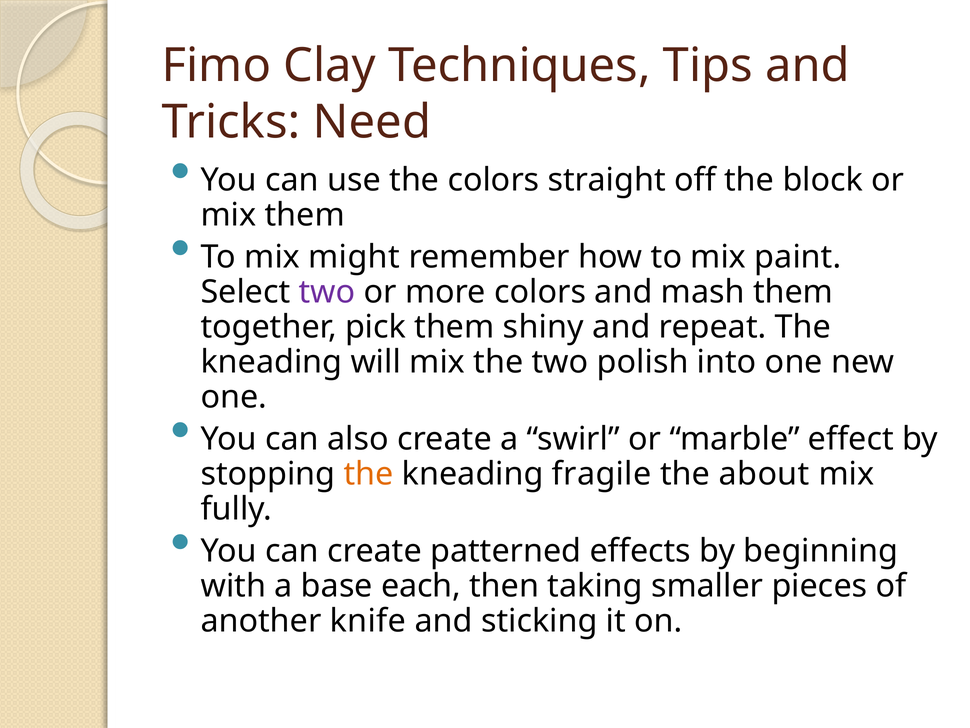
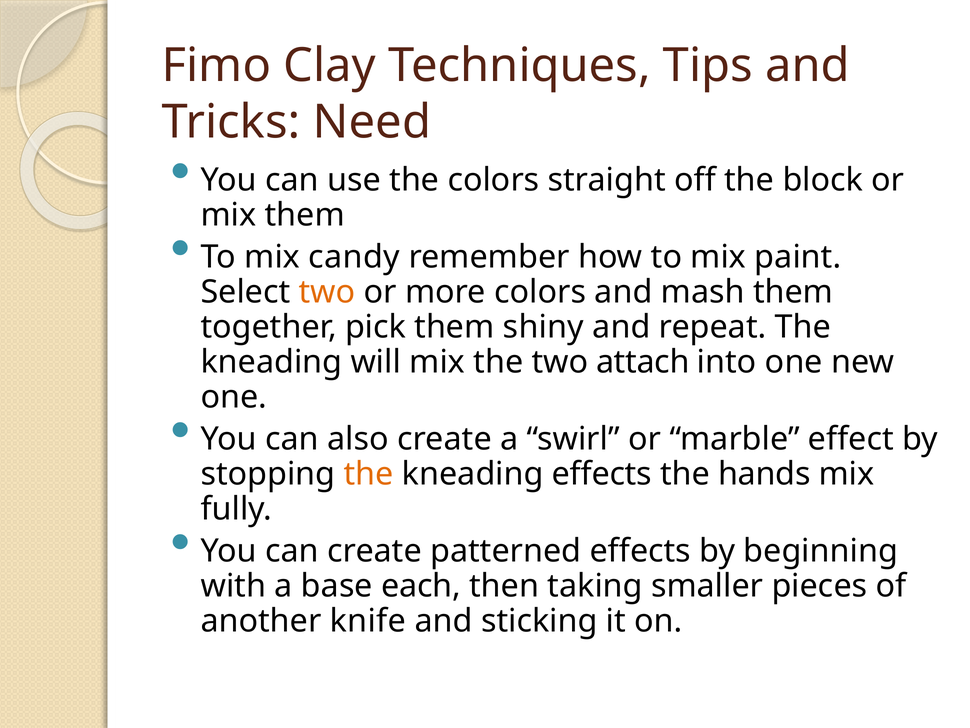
might: might -> candy
two at (327, 292) colour: purple -> orange
polish: polish -> attach
kneading fragile: fragile -> effects
about: about -> hands
